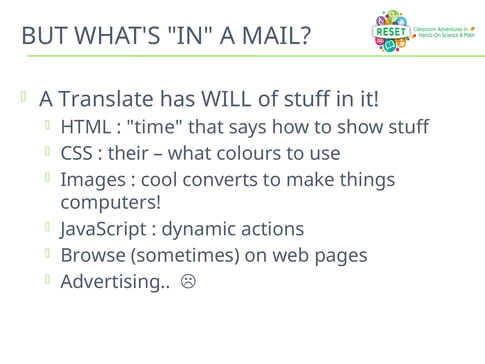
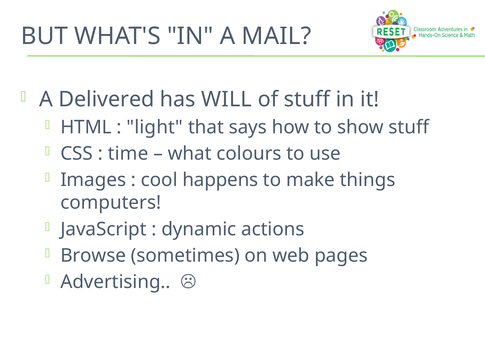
Translate: Translate -> Delivered
time: time -> light
their: their -> time
converts: converts -> happens
